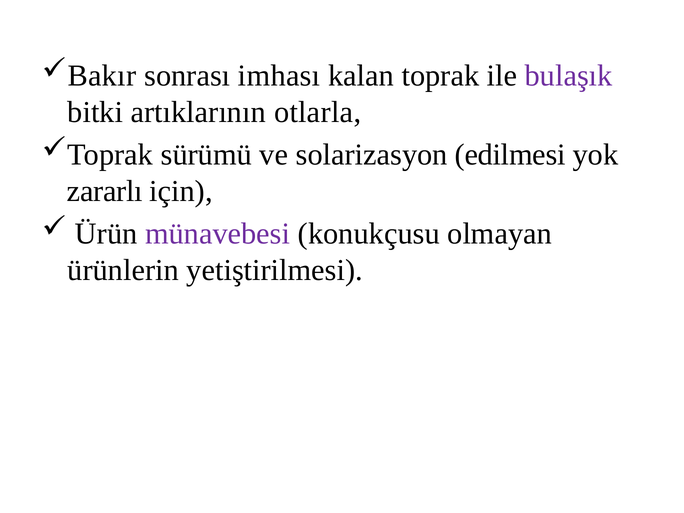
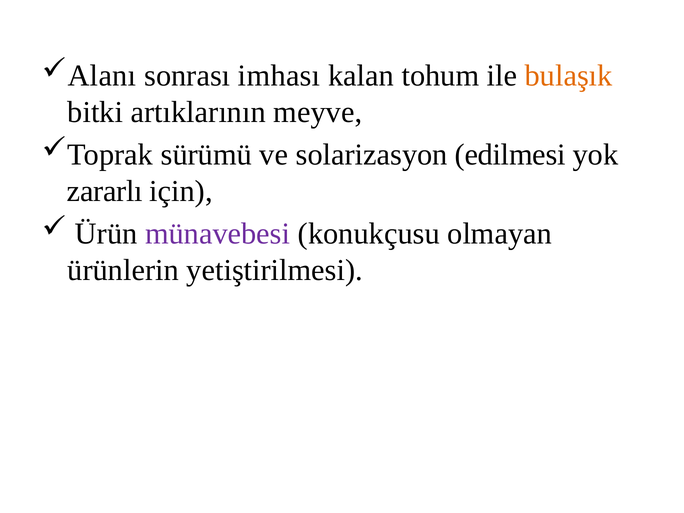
Bakır: Bakır -> Alanı
kalan toprak: toprak -> tohum
bulaşık colour: purple -> orange
otlarla: otlarla -> meyve
